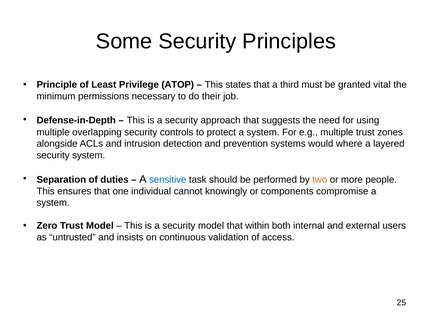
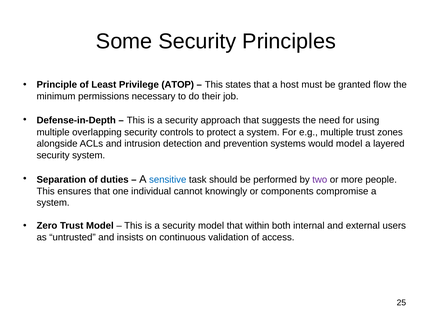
third: third -> host
vital: vital -> flow
would where: where -> model
two colour: orange -> purple
